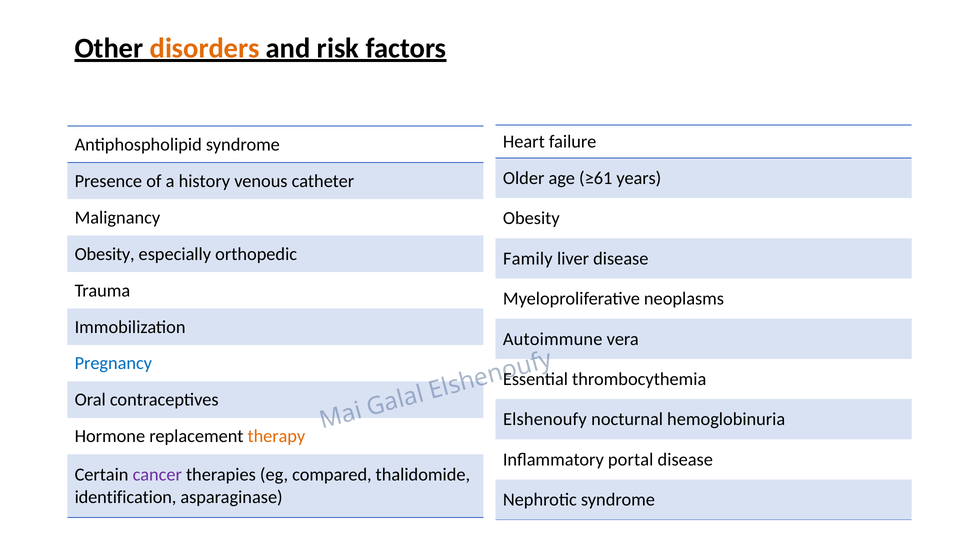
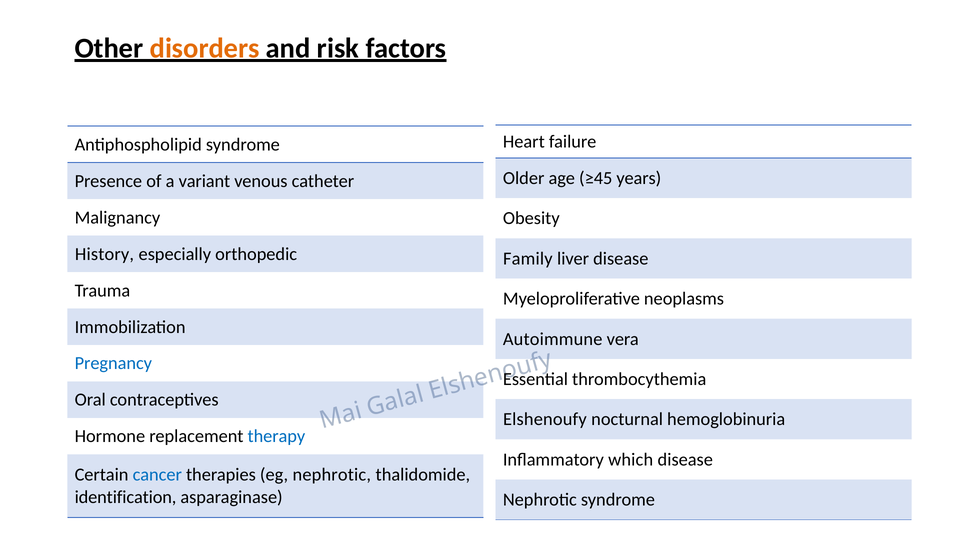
≥61: ≥61 -> ≥45
history: history -> variant
Obesity at (105, 254): Obesity -> History
therapy colour: orange -> blue
portal: portal -> which
cancer colour: purple -> blue
eg compared: compared -> nephrotic
